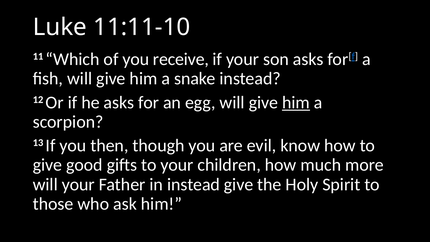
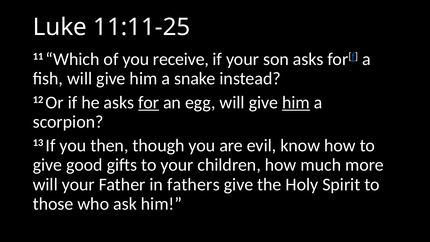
11:11-10: 11:11-10 -> 11:11-25
for underline: none -> present
in instead: instead -> fathers
